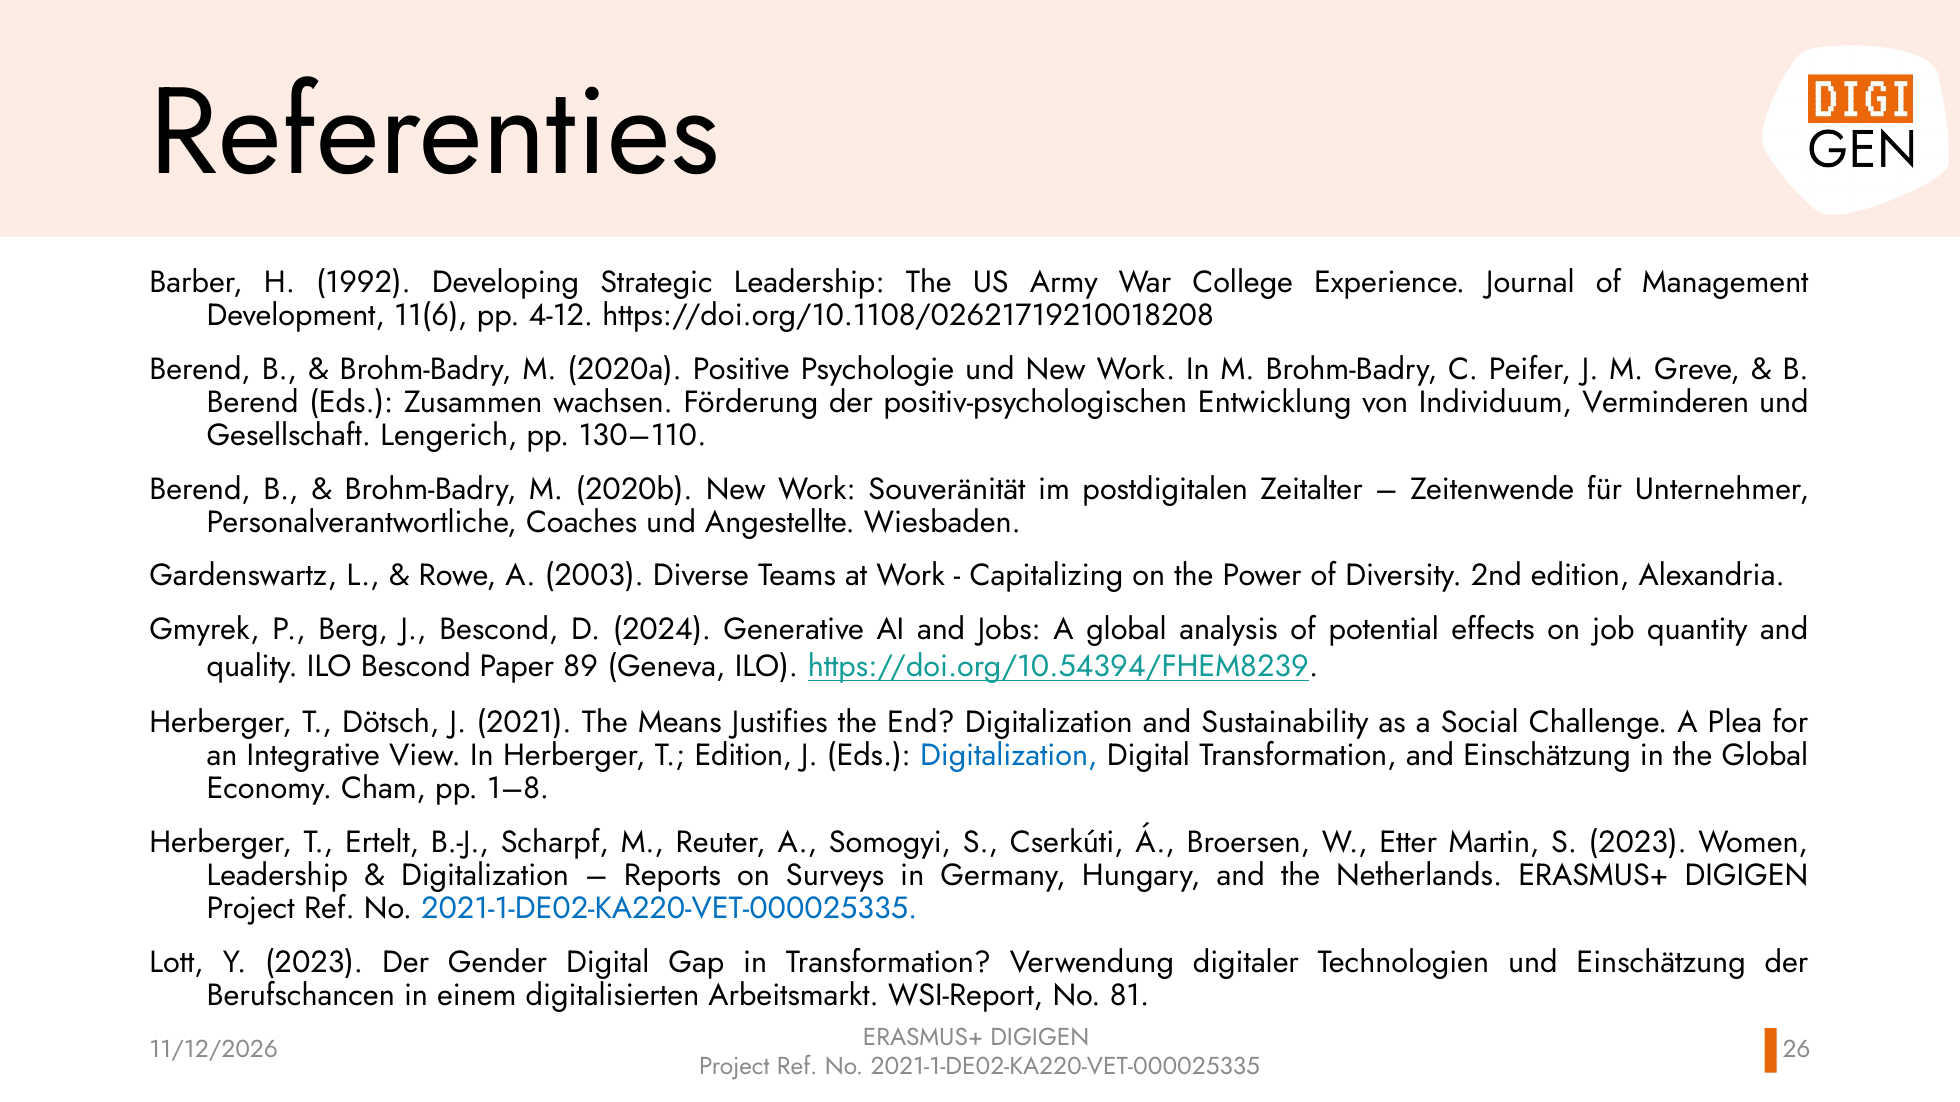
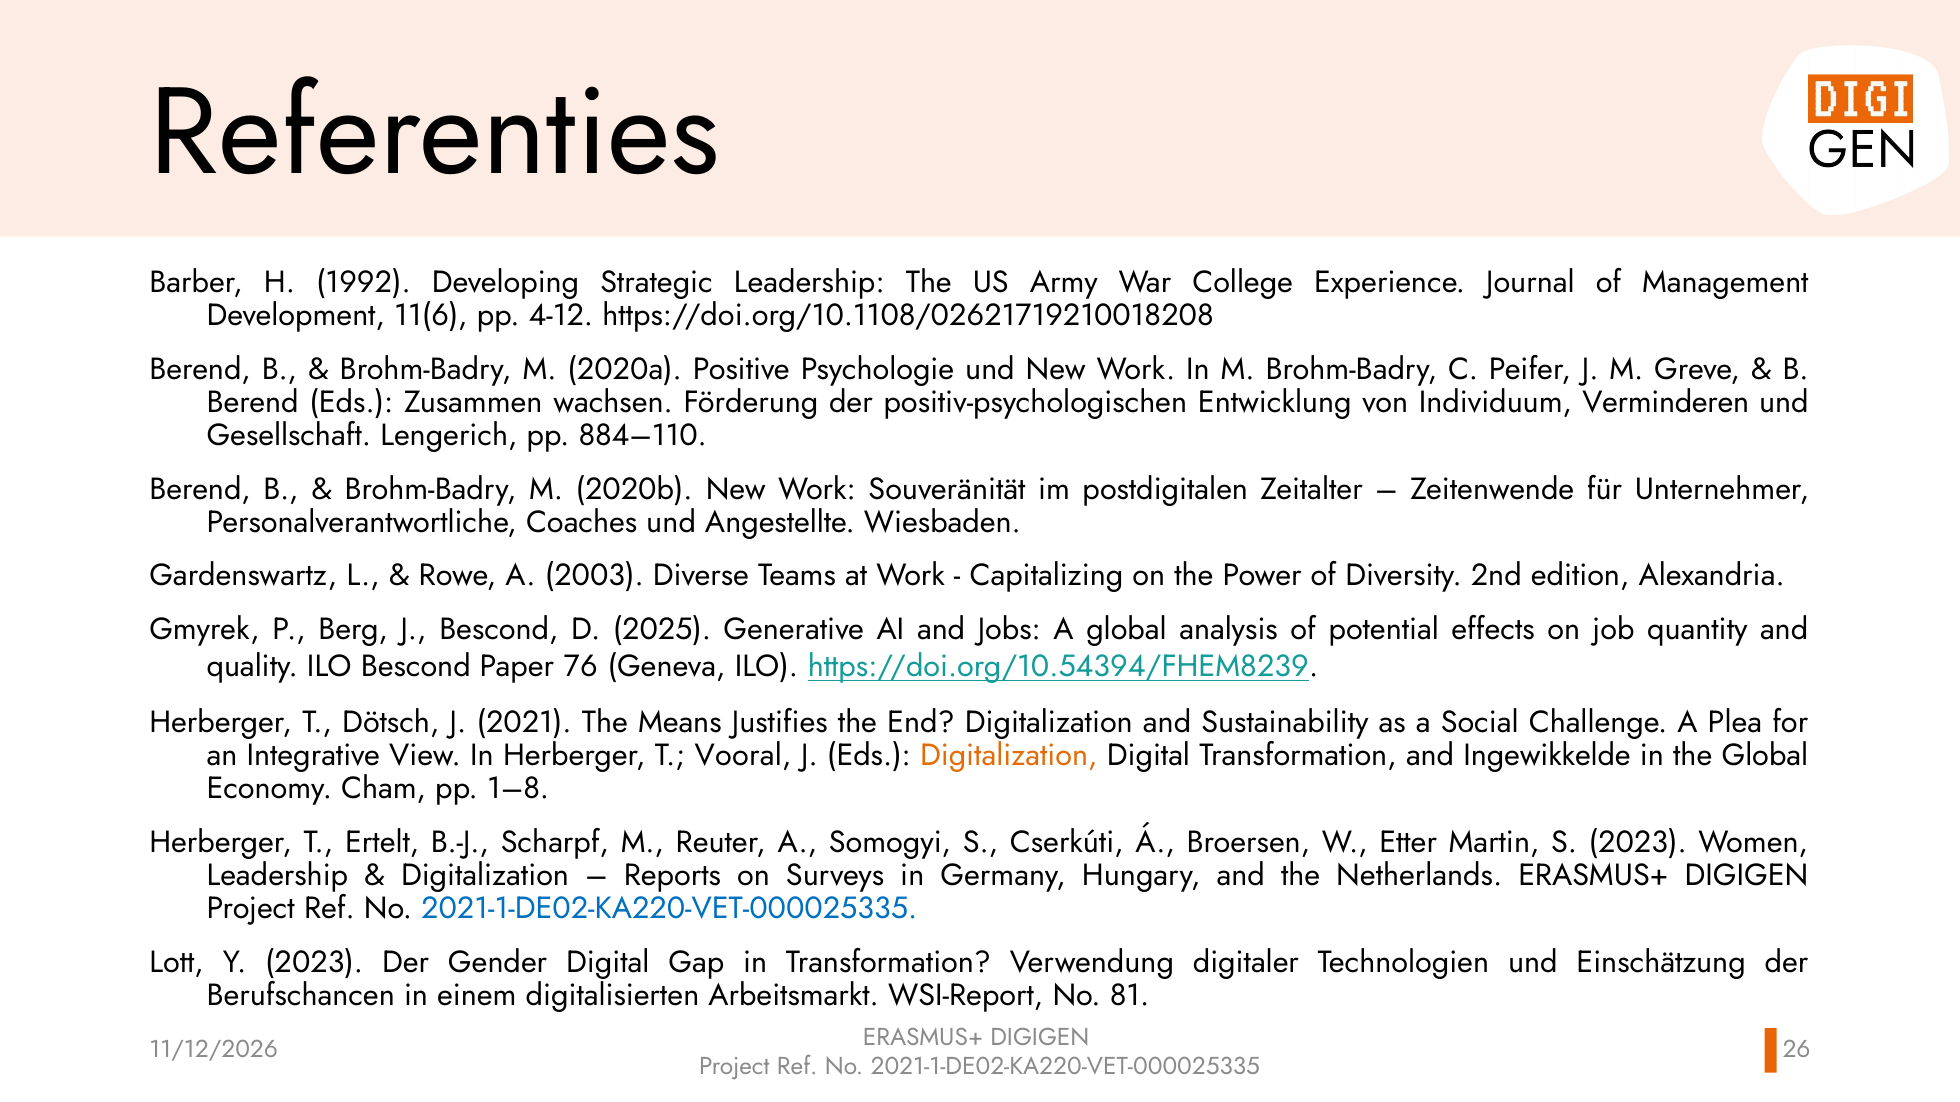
130–110: 130–110 -> 884–110
2024: 2024 -> 2025
89: 89 -> 76
T Edition: Edition -> Vooral
Digitalization at (1009, 756) colour: blue -> orange
and Einschätzung: Einschätzung -> Ingewikkelde
